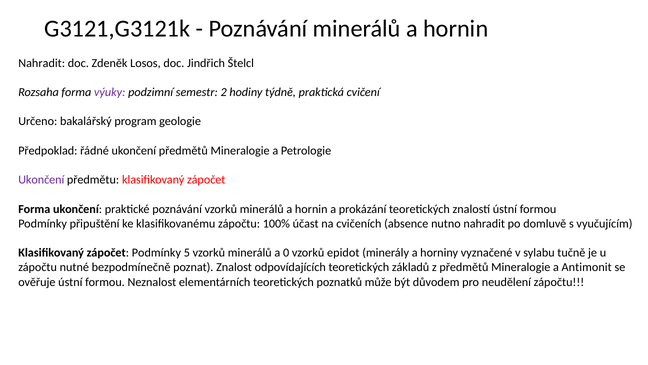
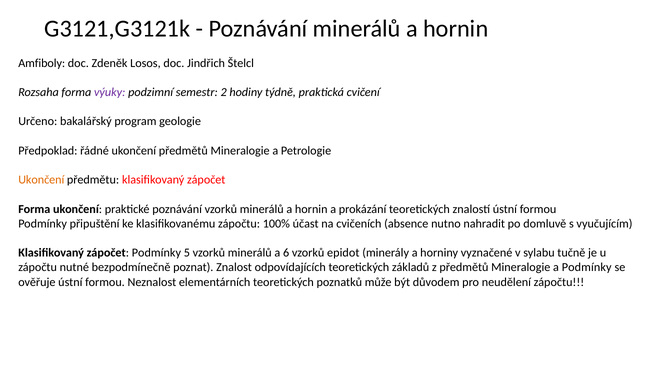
Nahradit at (42, 63): Nahradit -> Amfiboly
Ukončení at (41, 180) colour: purple -> orange
0: 0 -> 6
a Antimonit: Antimonit -> Podmínky
